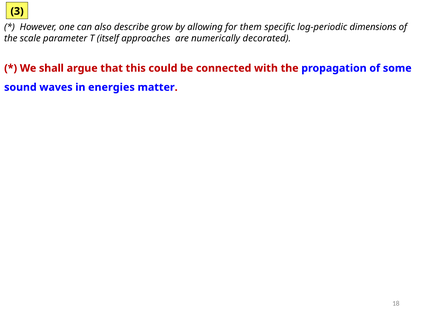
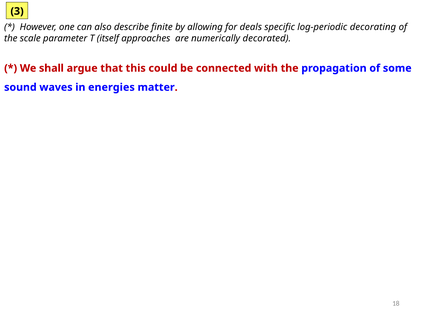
grow: grow -> finite
them: them -> deals
dimensions: dimensions -> decorating
